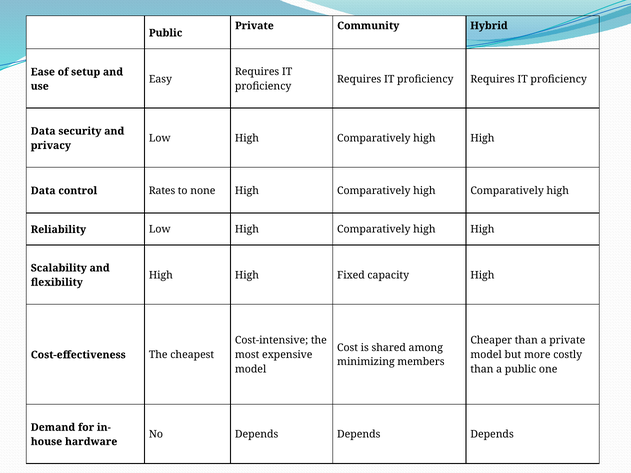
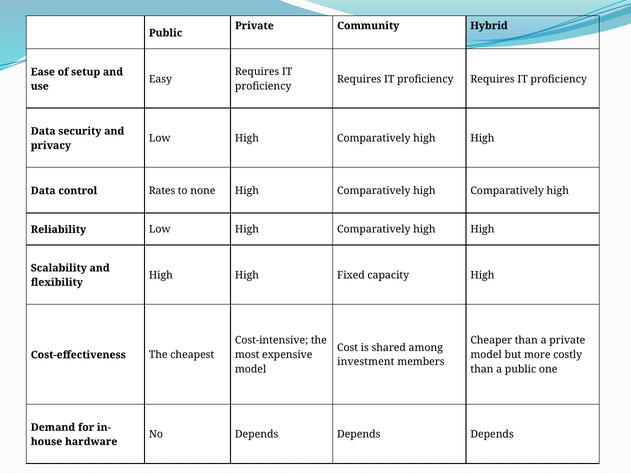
minimizing: minimizing -> investment
